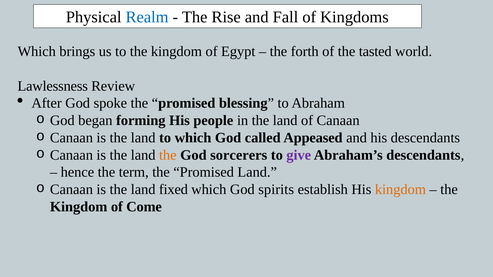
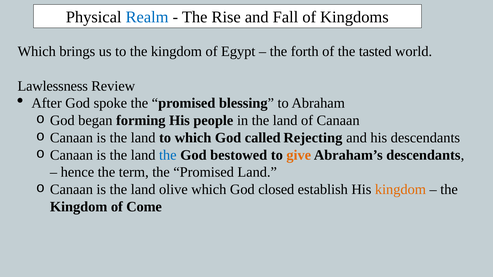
Appeased: Appeased -> Rejecting
the at (168, 155) colour: orange -> blue
sorcerers: sorcerers -> bestowed
give colour: purple -> orange
fixed: fixed -> olive
spirits: spirits -> closed
